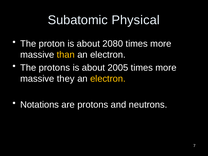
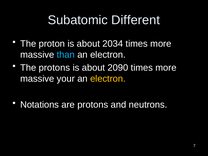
Physical: Physical -> Different
2080: 2080 -> 2034
than colour: yellow -> light blue
2005: 2005 -> 2090
they: they -> your
